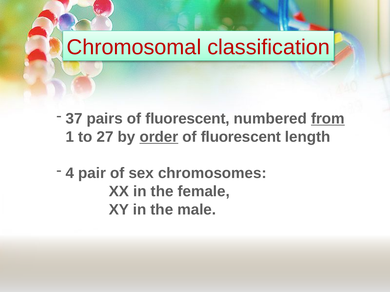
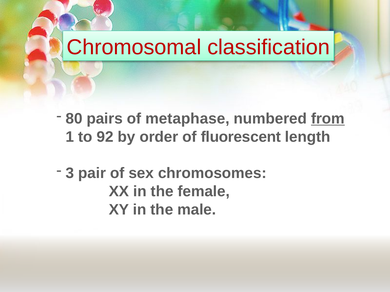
37: 37 -> 80
pairs of fluorescent: fluorescent -> metaphase
27: 27 -> 92
order underline: present -> none
4: 4 -> 3
